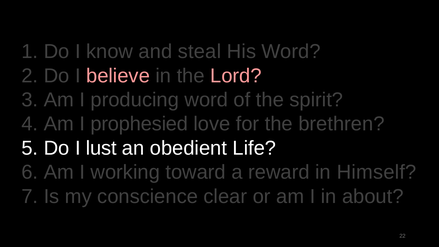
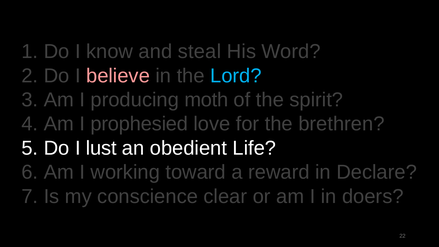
Lord colour: pink -> light blue
producing word: word -> moth
Himself: Himself -> Declare
about: about -> doers
